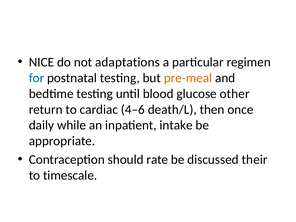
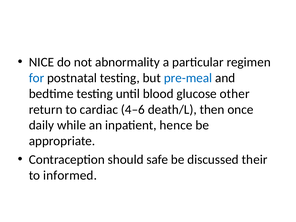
adaptations: adaptations -> abnormality
pre-meal colour: orange -> blue
intake: intake -> hence
rate: rate -> safe
timescale: timescale -> informed
